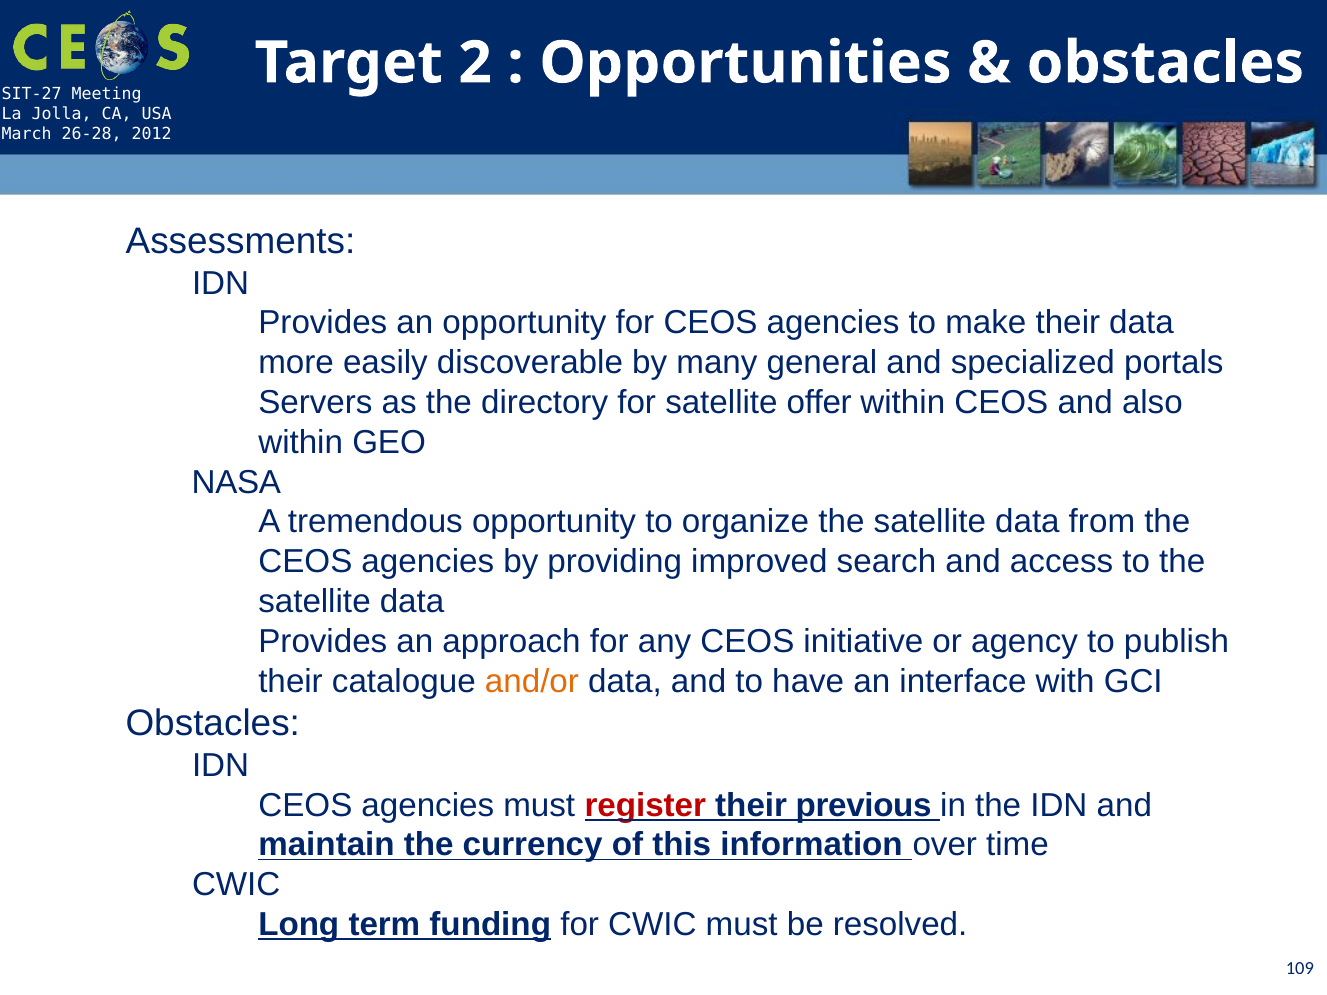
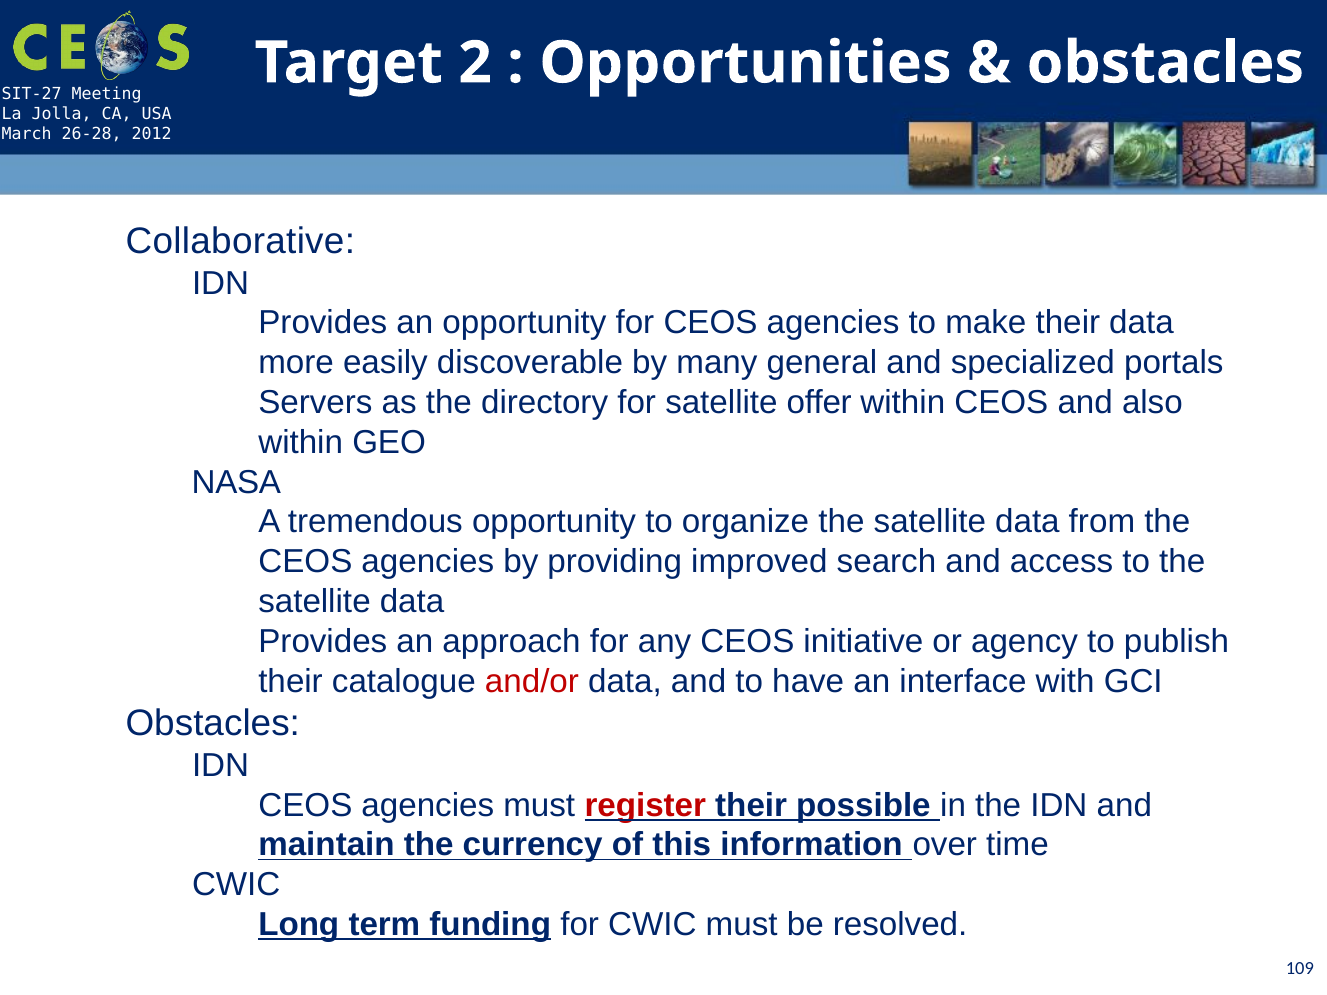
Assessments: Assessments -> Collaborative
and/or colour: orange -> red
previous: previous -> possible
